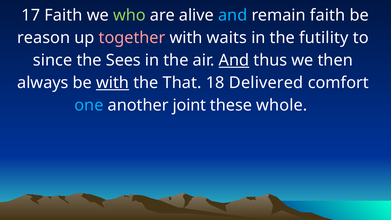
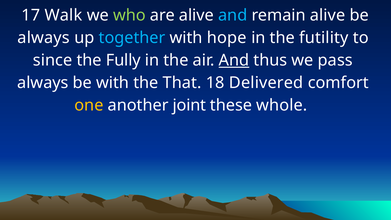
17 Faith: Faith -> Walk
remain faith: faith -> alive
reason at (44, 38): reason -> always
together colour: pink -> light blue
waits: waits -> hope
Sees: Sees -> Fully
then: then -> pass
with at (113, 83) underline: present -> none
one colour: light blue -> yellow
